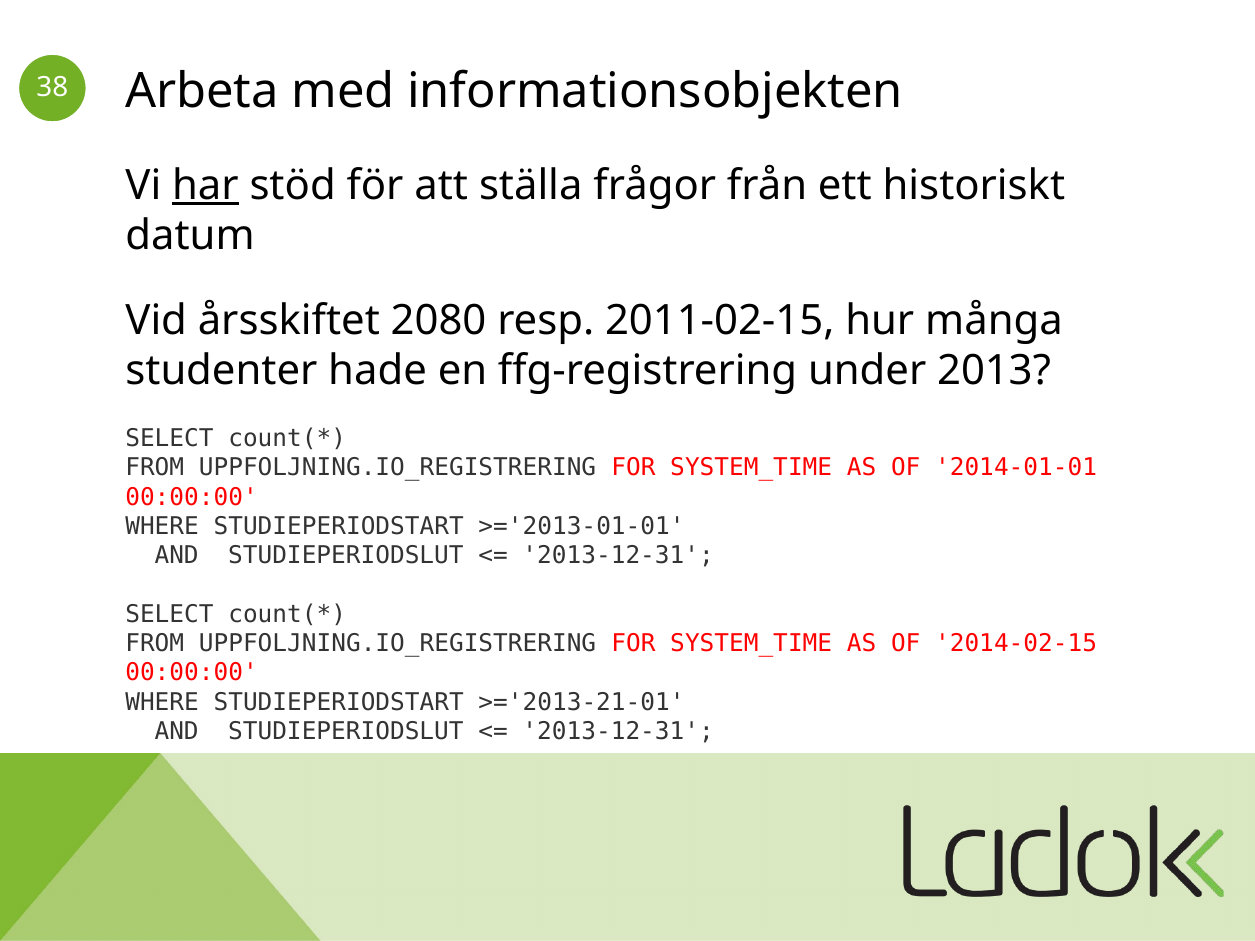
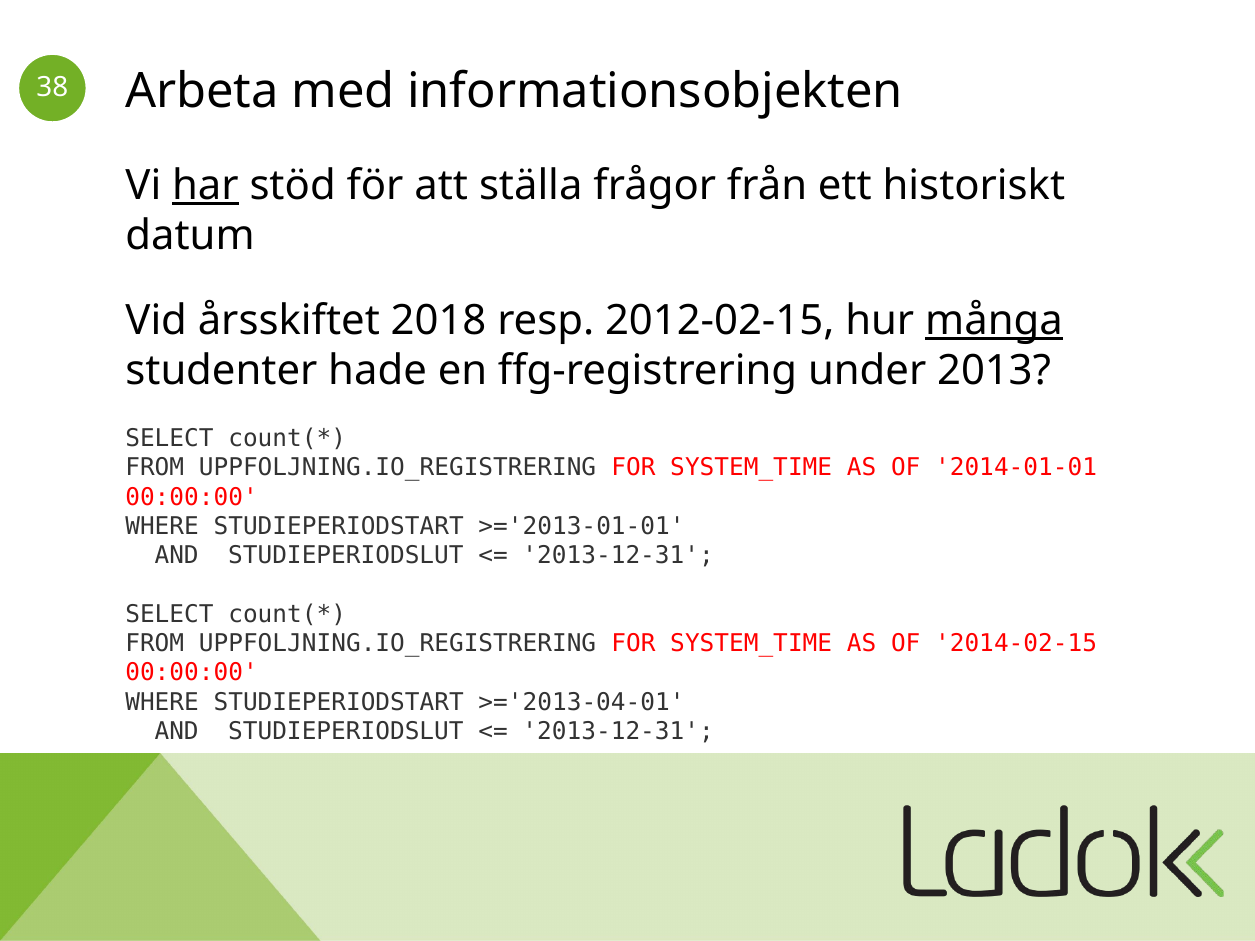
2080: 2080 -> 2018
2011-02-15: 2011-02-15 -> 2012-02-15
många underline: none -> present
>='2013-21-01: >='2013-21-01 -> >='2013-04-01
